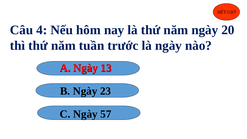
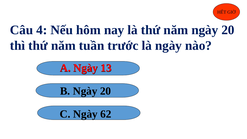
B Ngày 23: 23 -> 20
57: 57 -> 62
